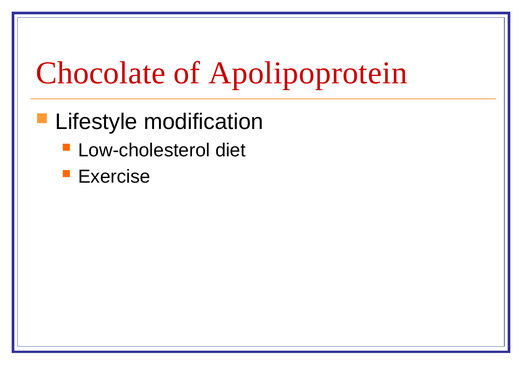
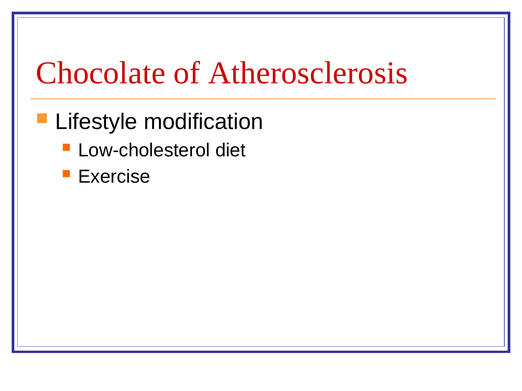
Apolipoprotein: Apolipoprotein -> Atherosclerosis
